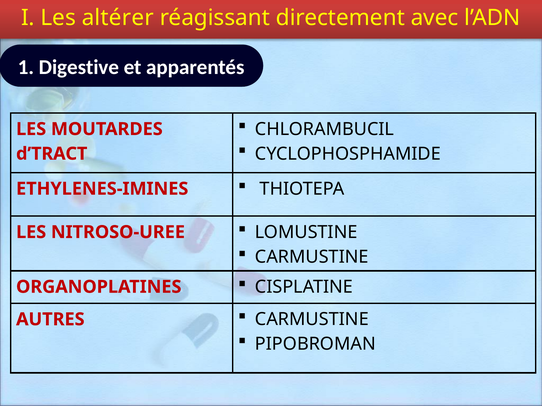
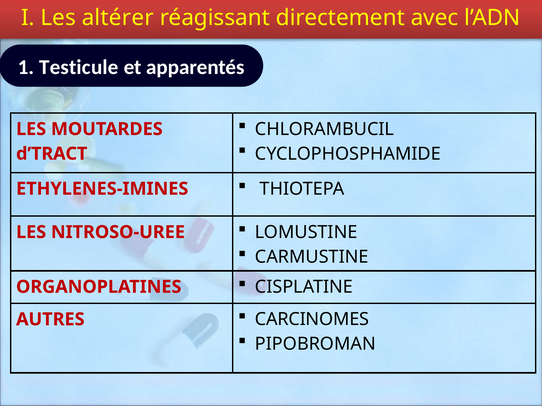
Digestive: Digestive -> Testicule
CARMUSTINE at (312, 320): CARMUSTINE -> CARCINOMES
